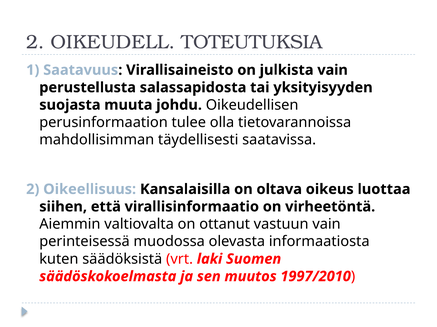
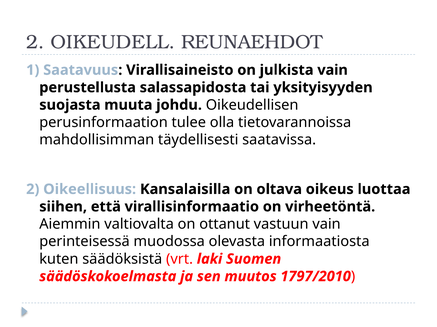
TOTEUTUKSIA: TOTEUTUKSIA -> REUNAEHDOT
1997/2010: 1997/2010 -> 1797/2010
